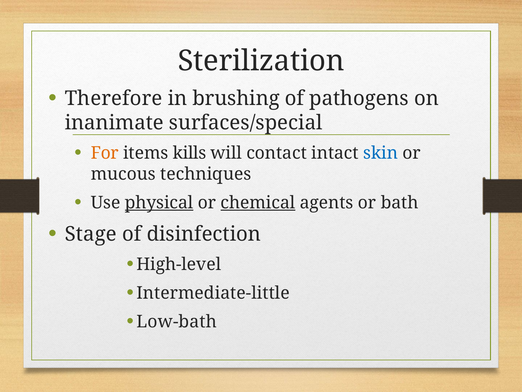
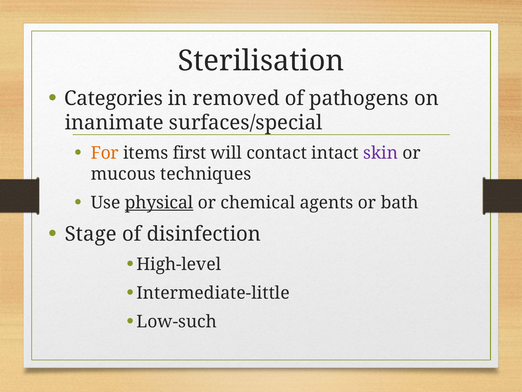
Sterilization: Sterilization -> Sterilisation
Therefore: Therefore -> Categories
brushing: brushing -> removed
kills: kills -> first
skin colour: blue -> purple
chemical underline: present -> none
Low-bath: Low-bath -> Low-such
